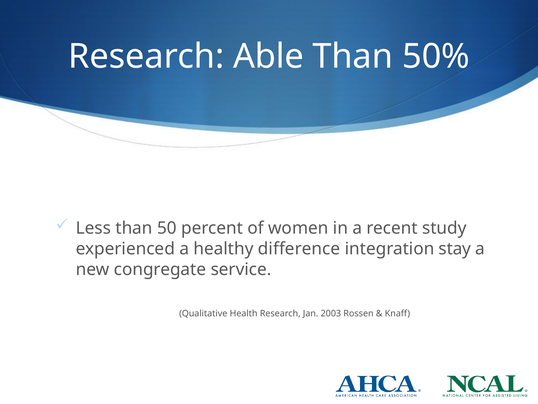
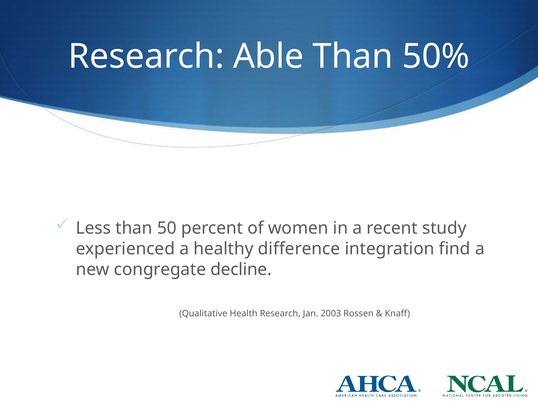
stay: stay -> find
service: service -> decline
